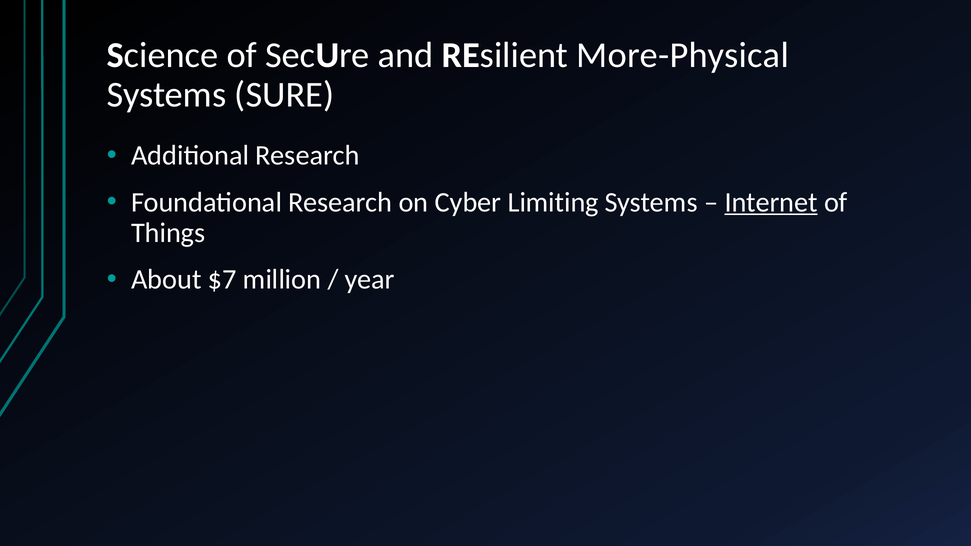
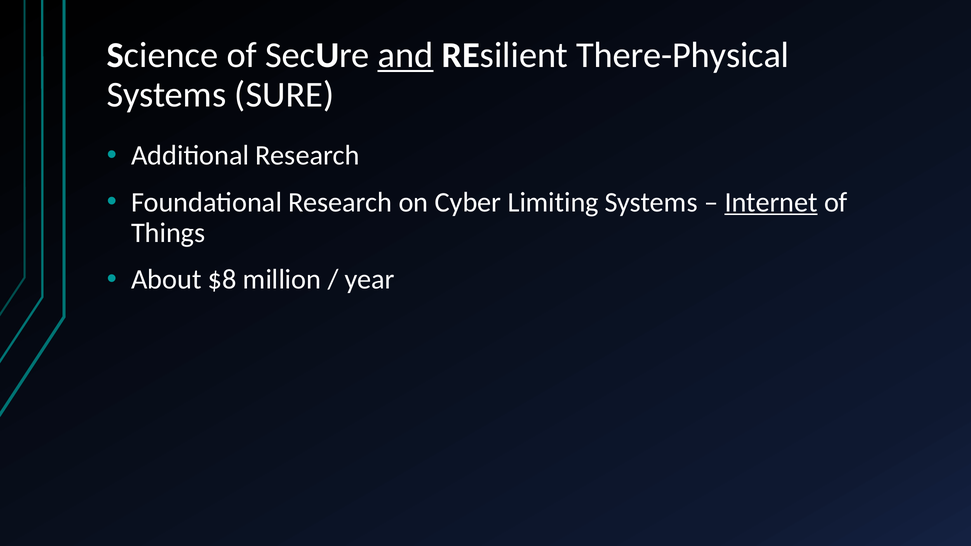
and underline: none -> present
More-Physical: More-Physical -> There-Physical
$7: $7 -> $8
